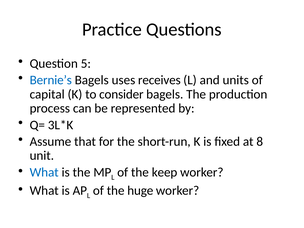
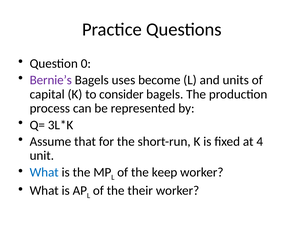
5: 5 -> 0
Bernie’s colour: blue -> purple
receives: receives -> become
8: 8 -> 4
huge: huge -> their
